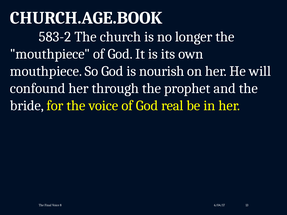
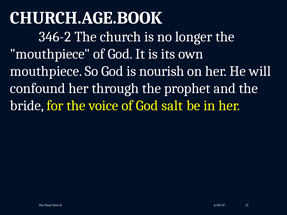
583-2: 583-2 -> 346-2
real: real -> salt
